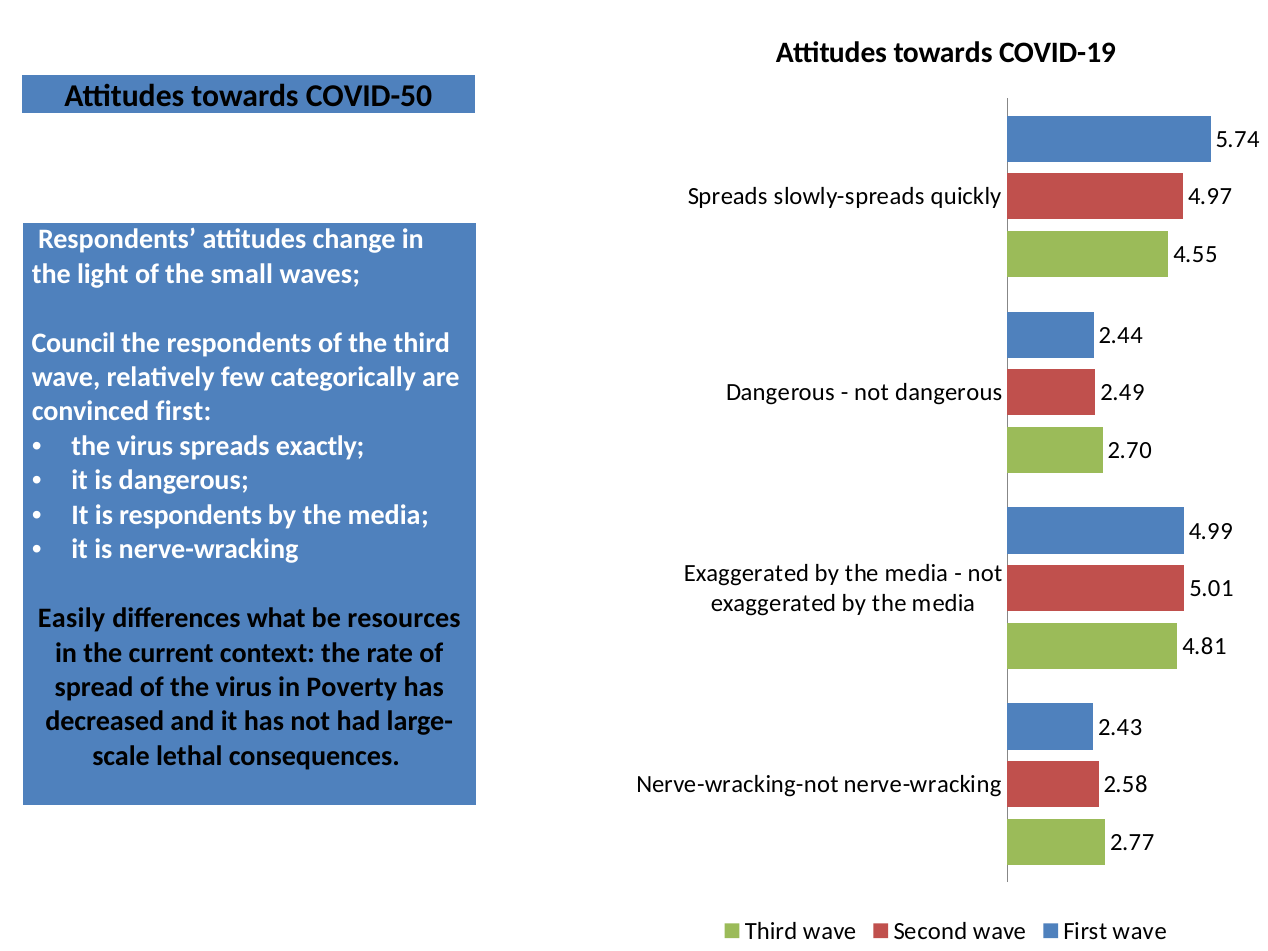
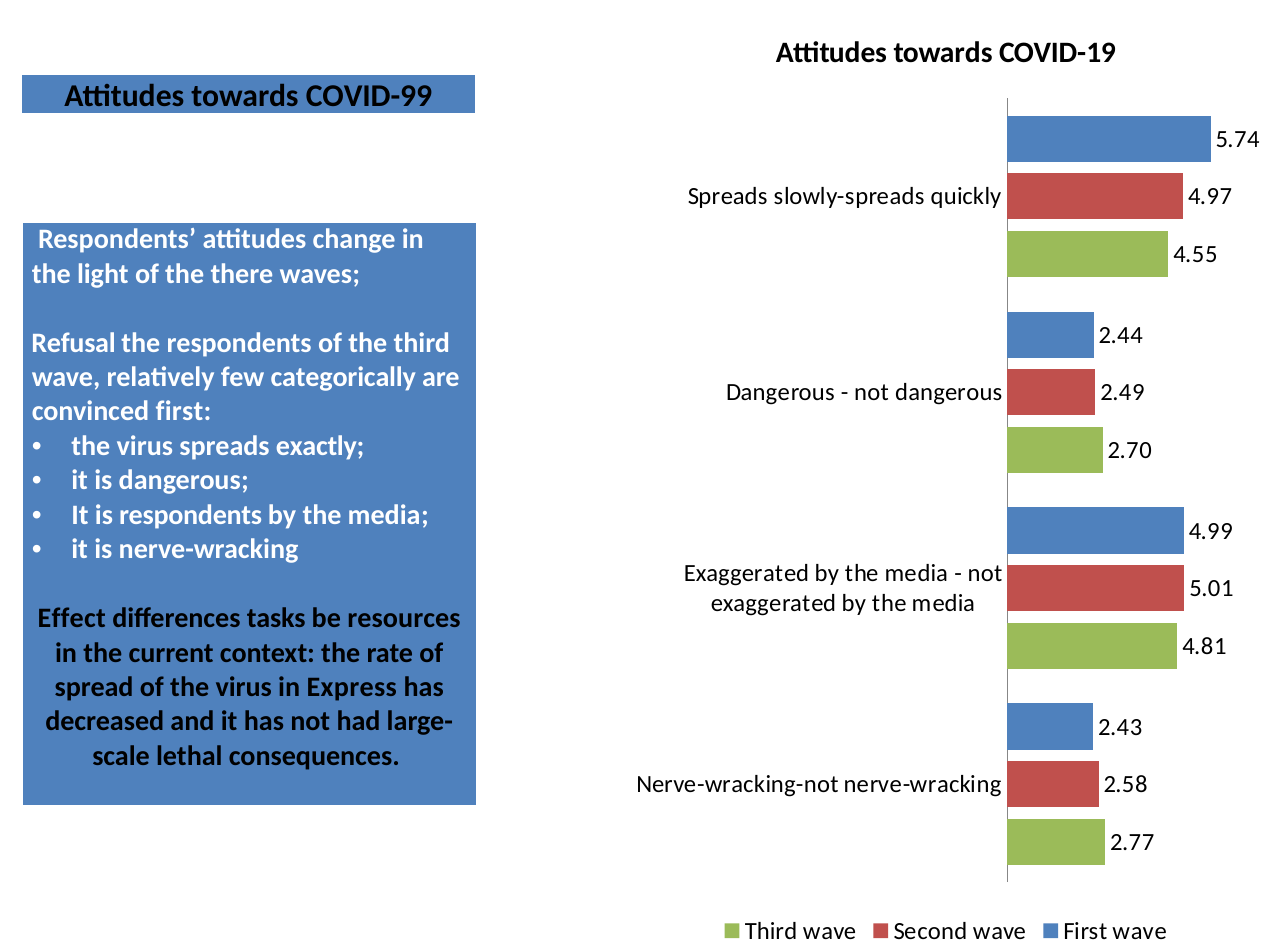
COVID-50: COVID-50 -> COVID-99
small: small -> there
Council: Council -> Refusal
Easily: Easily -> Effect
what: what -> tasks
Poverty: Poverty -> Express
